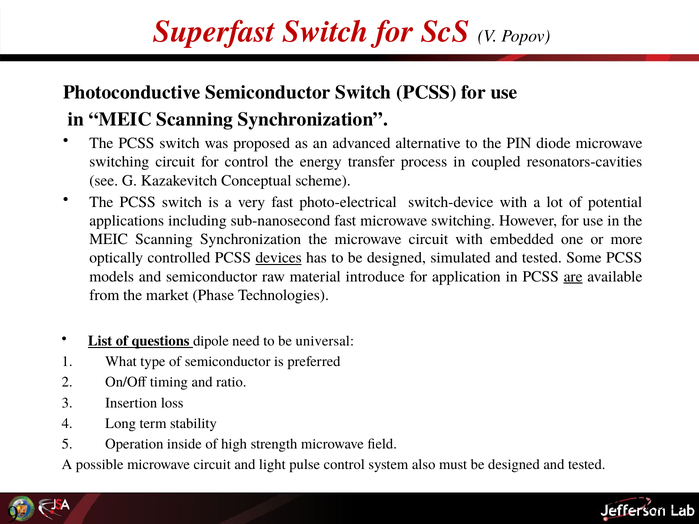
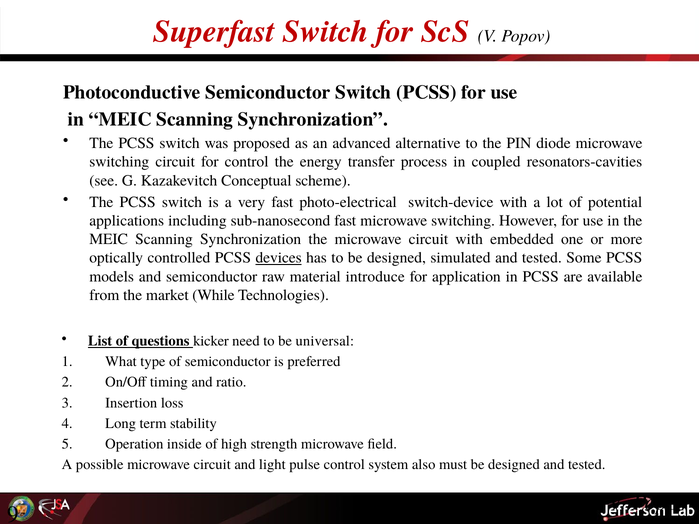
are underline: present -> none
Phase: Phase -> While
dipole: dipole -> kicker
